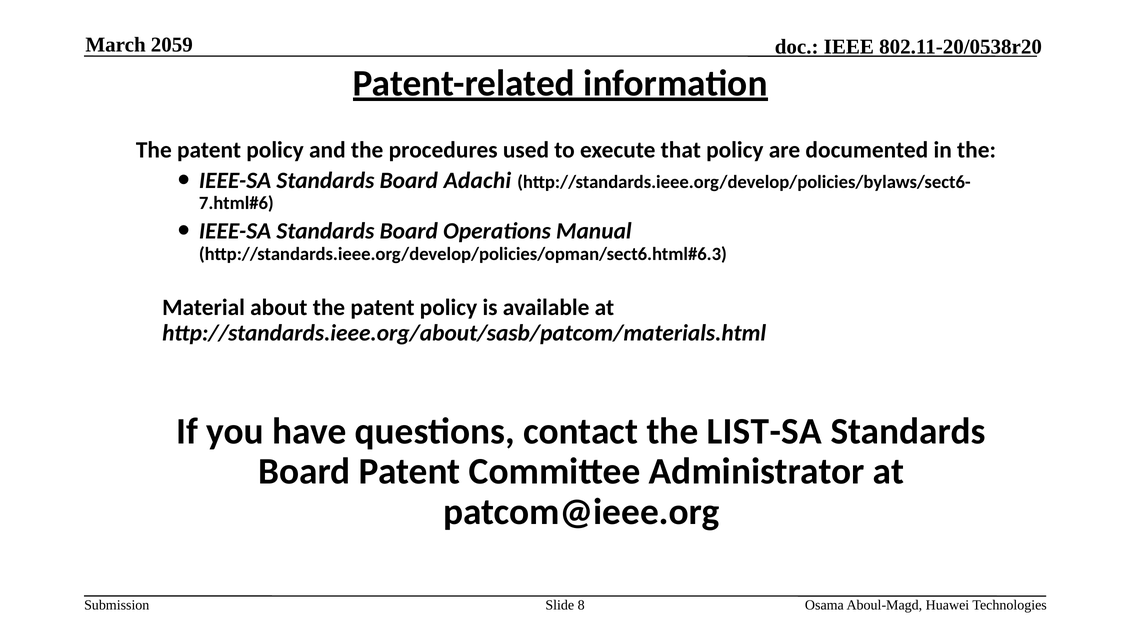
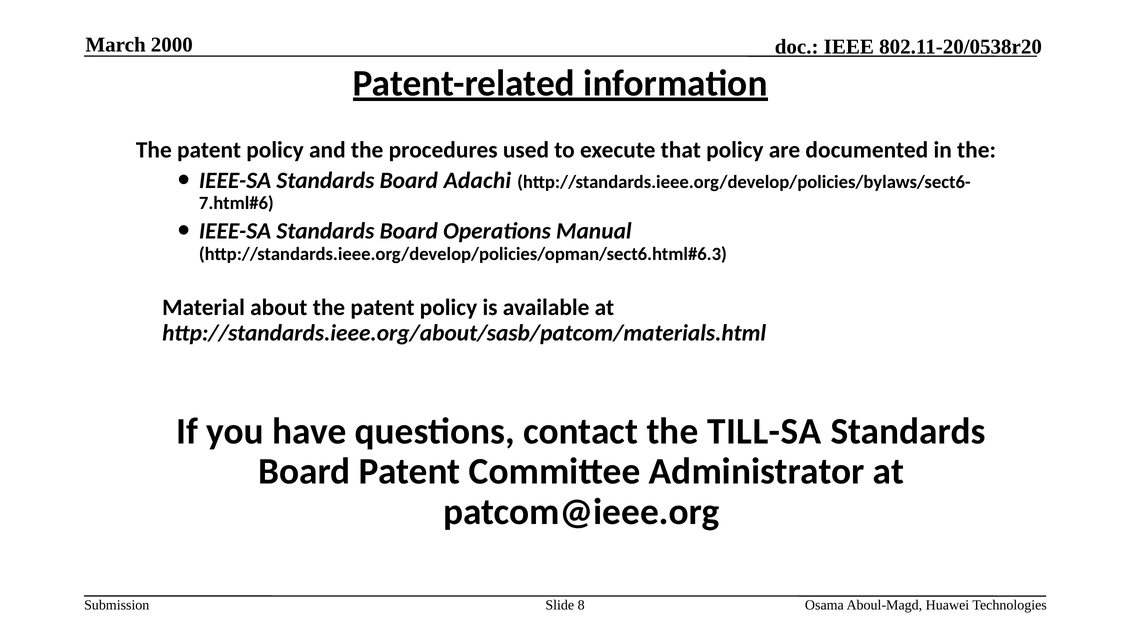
2059: 2059 -> 2000
LIST-SA: LIST-SA -> TILL-SA
